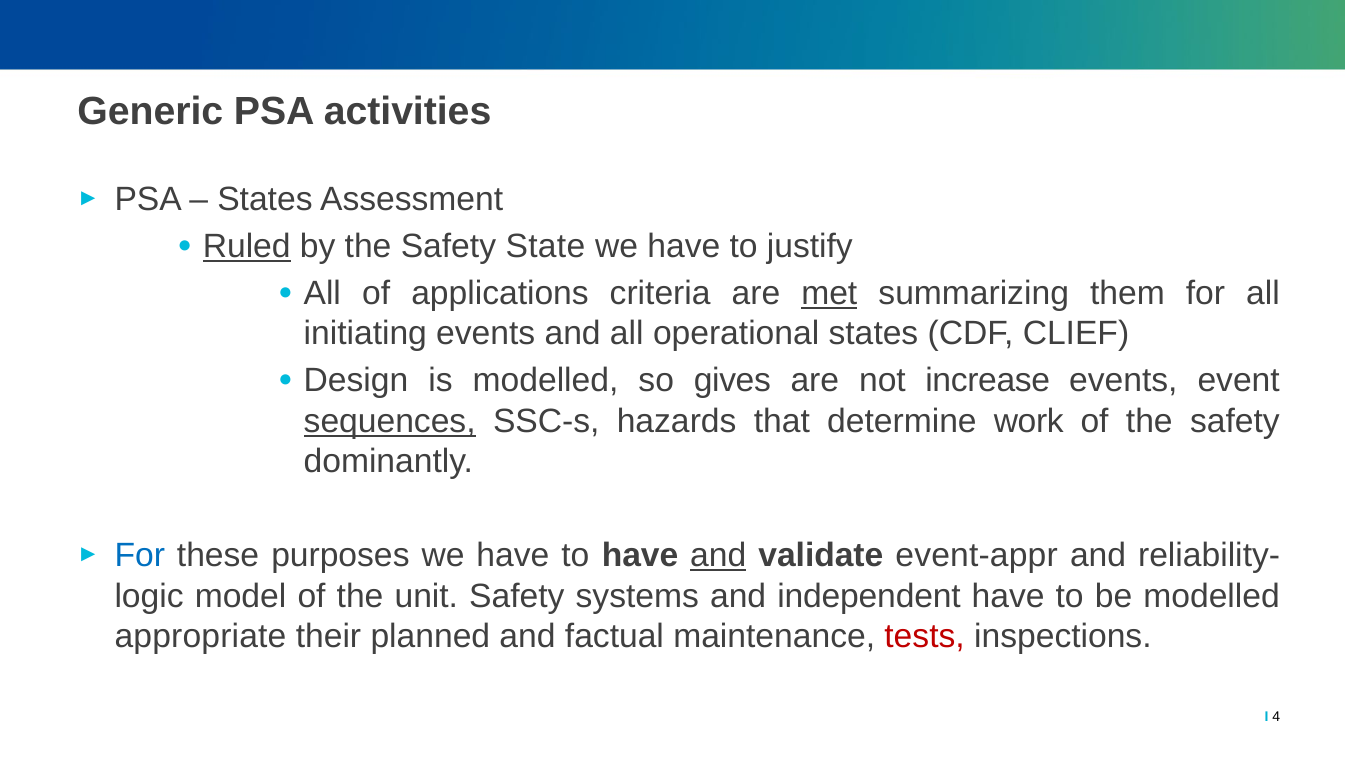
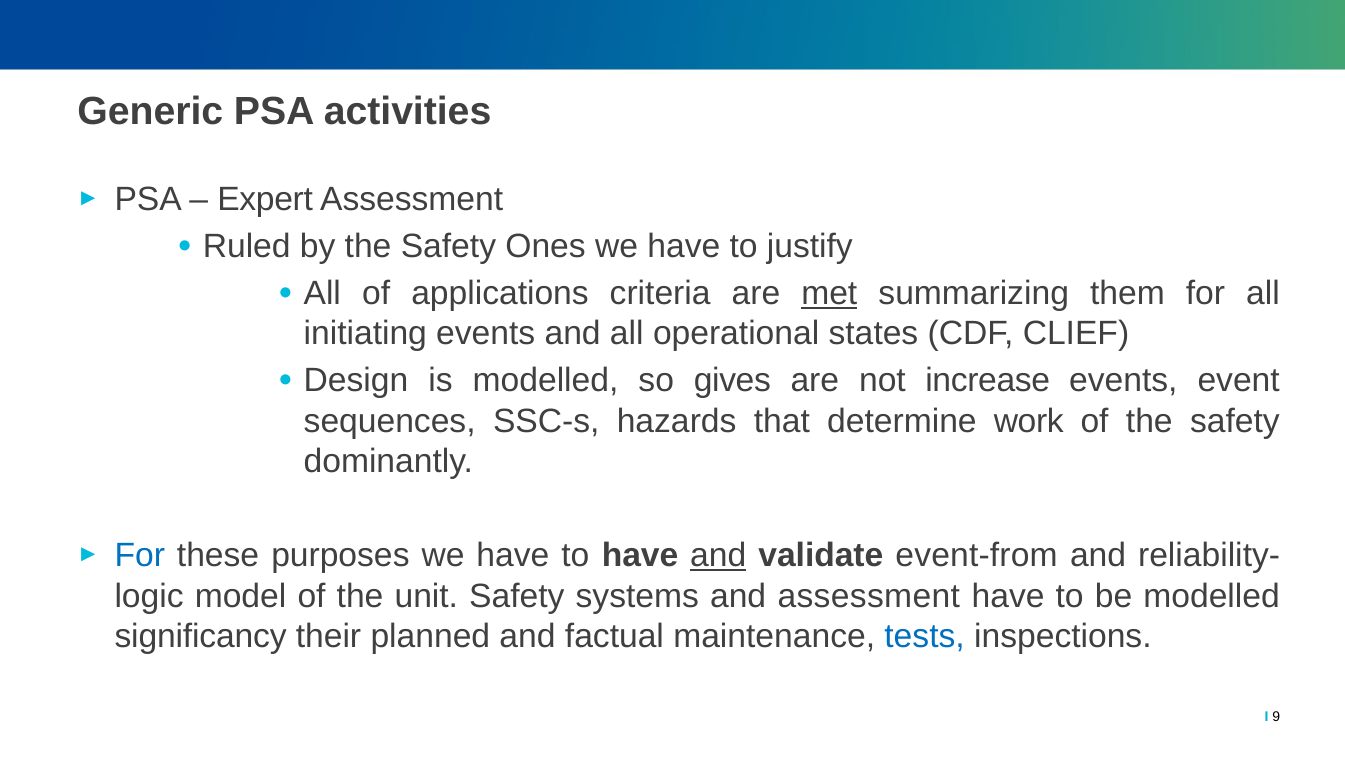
States at (265, 199): States -> Expert
Ruled underline: present -> none
State: State -> Ones
sequences underline: present -> none
event-appr: event-appr -> event-from
and independent: independent -> assessment
appropriate: appropriate -> significancy
tests colour: red -> blue
4: 4 -> 9
